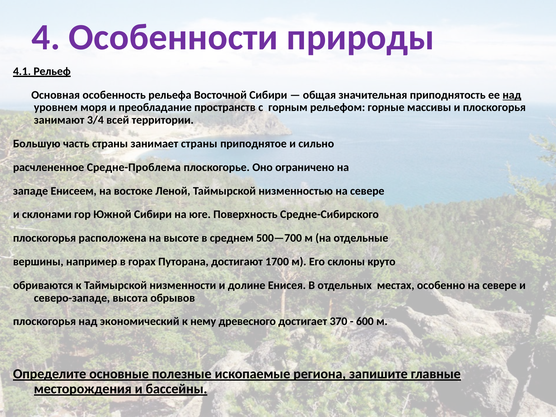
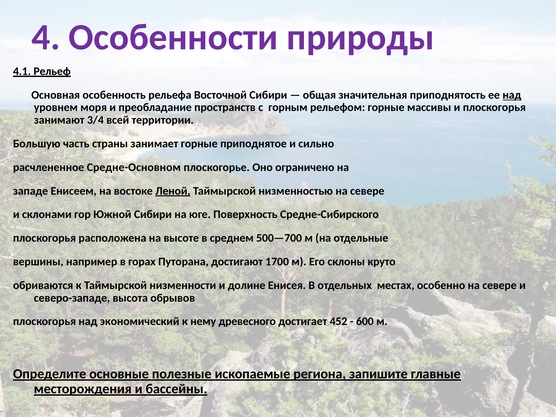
занимает страны: страны -> горные
Средне-Проблема: Средне-Проблема -> Средне-Основном
Леной underline: none -> present
370: 370 -> 452
